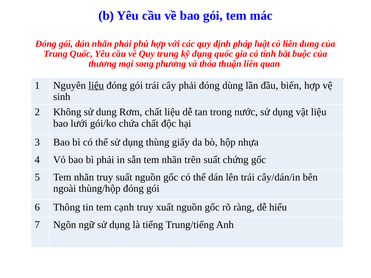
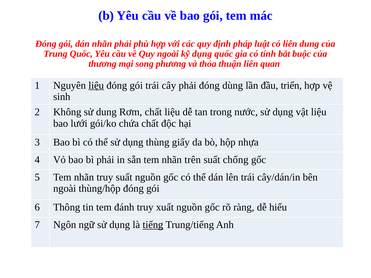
Quy trung: trung -> ngoài
biến: biến -> triển
chứng: chứng -> chống
cạnh: cạnh -> đánh
tiếng underline: none -> present
